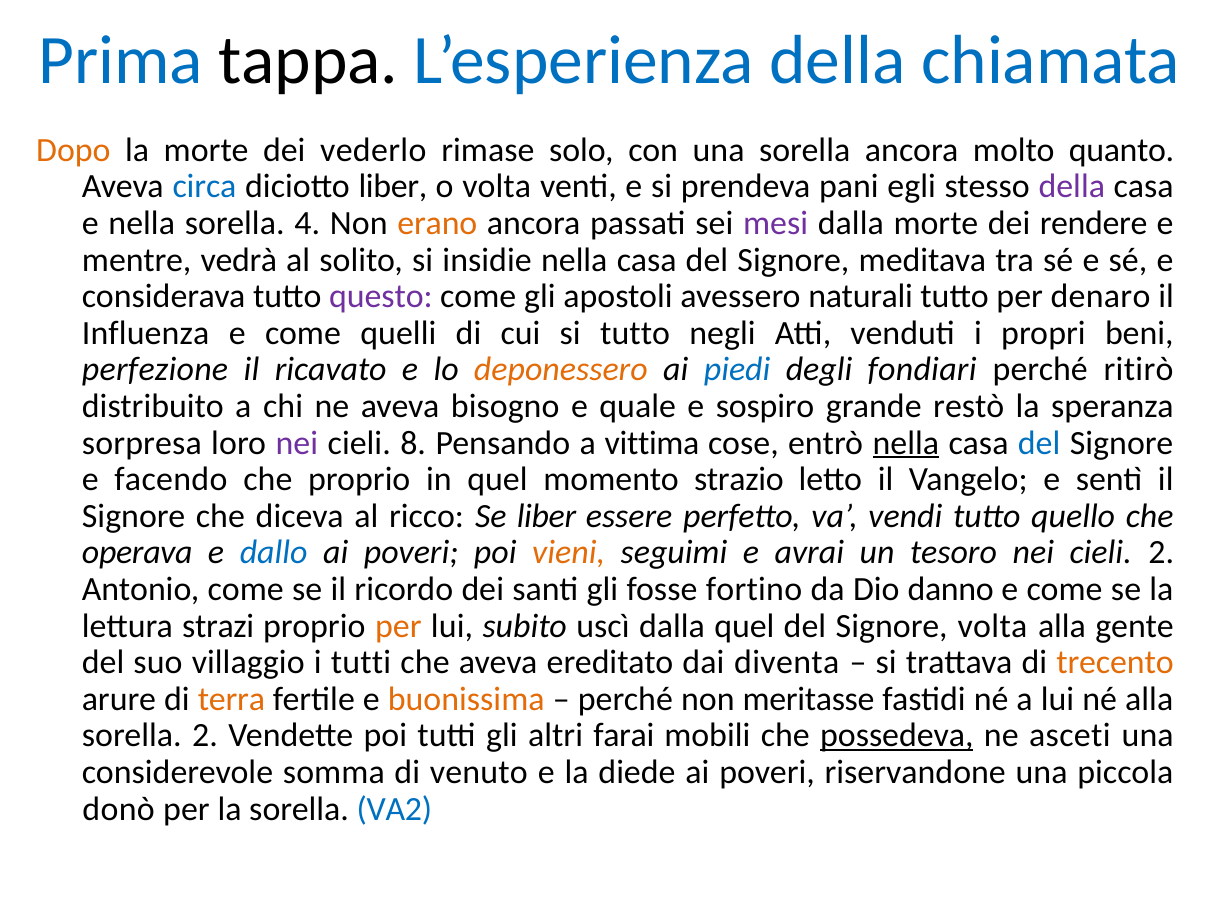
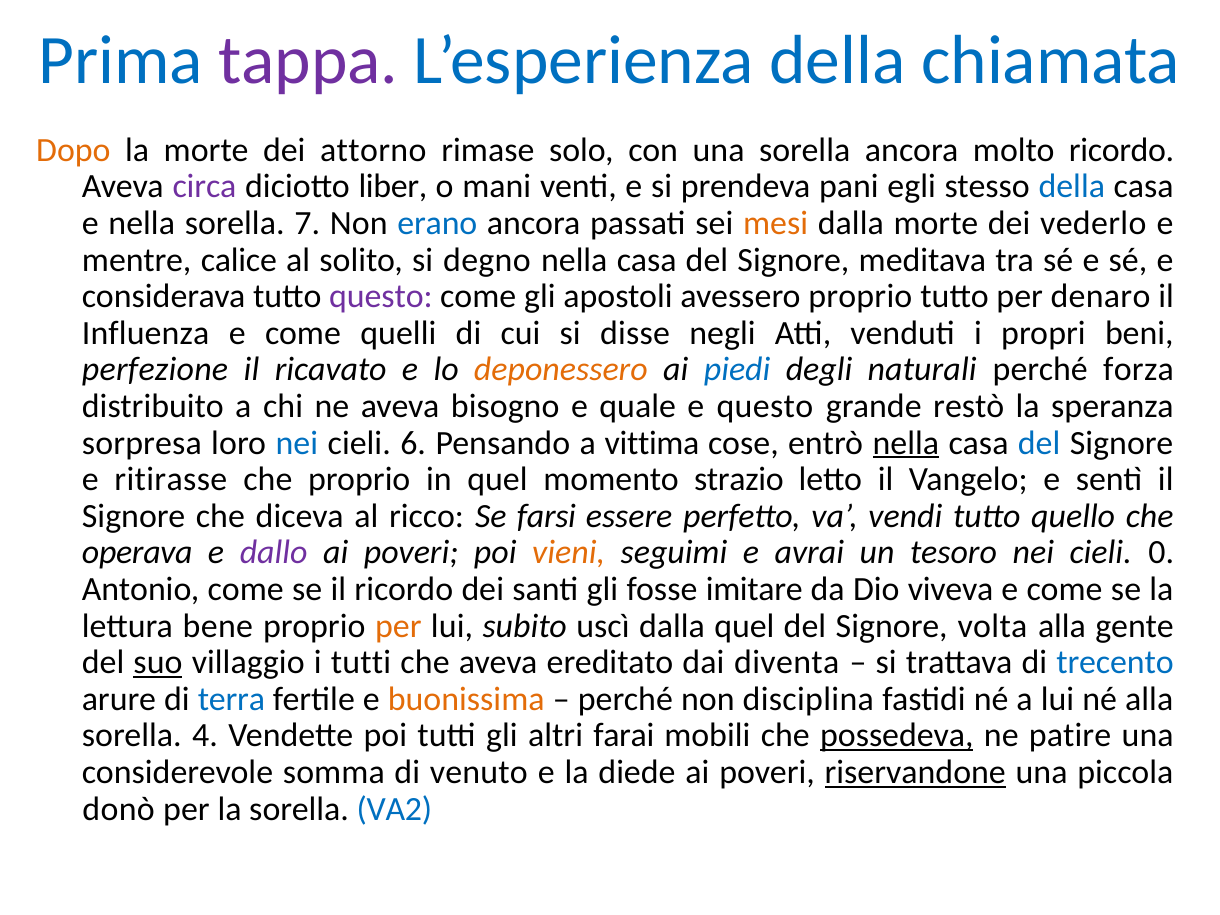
tappa colour: black -> purple
vederlo: vederlo -> attorno
molto quanto: quanto -> ricordo
circa colour: blue -> purple
o volta: volta -> mani
della at (1072, 187) colour: purple -> blue
4: 4 -> 7
erano colour: orange -> blue
mesi colour: purple -> orange
rendere: rendere -> vederlo
vedrà: vedrà -> calice
insidie: insidie -> degno
avessero naturali: naturali -> proprio
si tutto: tutto -> disse
fondiari: fondiari -> naturali
ritirò: ritirò -> forza
e sospiro: sospiro -> questo
nei at (297, 443) colour: purple -> blue
8: 8 -> 6
facendo: facendo -> ritirasse
Se liber: liber -> farsi
dallo colour: blue -> purple
cieli 2: 2 -> 0
fortino: fortino -> imitare
danno: danno -> viveva
strazi: strazi -> bene
suo underline: none -> present
trecento colour: orange -> blue
terra colour: orange -> blue
meritasse: meritasse -> disciplina
sorella 2: 2 -> 4
asceti: asceti -> patire
riservandone underline: none -> present
